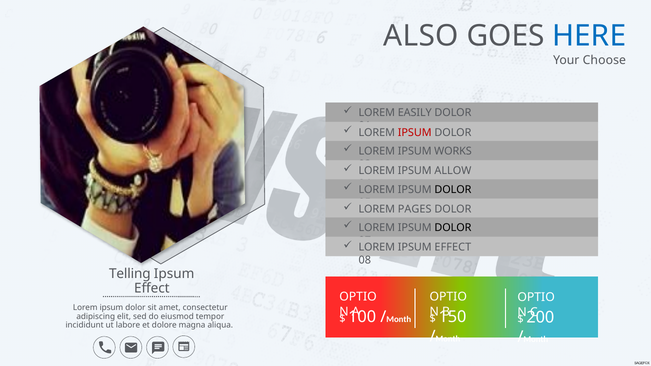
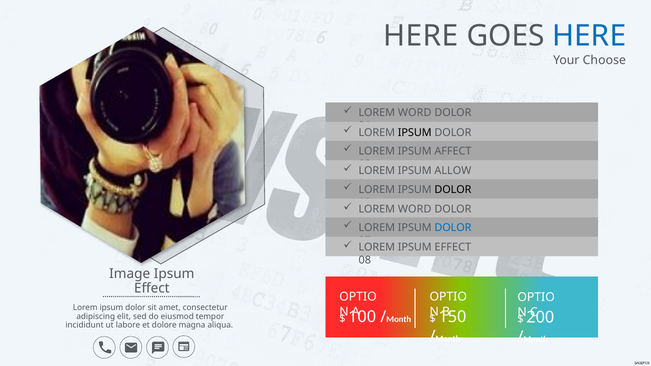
ALSO at (421, 36): ALSO -> HERE
EASILY at (415, 113): EASILY -> WORD
IPSUM at (415, 133) colour: red -> black
WORKS: WORKS -> AFFECT
PAGES at (415, 209): PAGES -> WORD
DOLOR at (453, 228) colour: black -> blue
Telling: Telling -> Image
